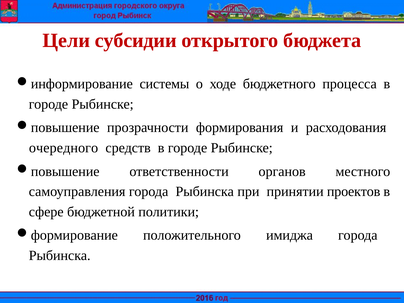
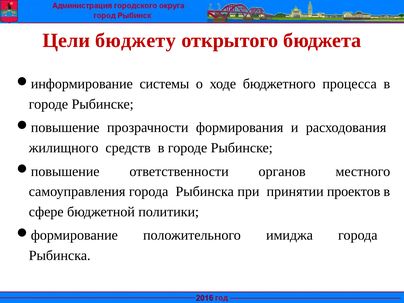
субсидии: субсидии -> бюджету
очередного: очередного -> жилищного
